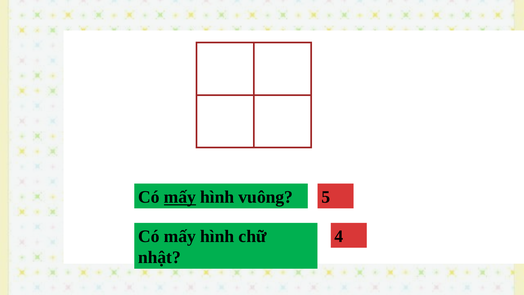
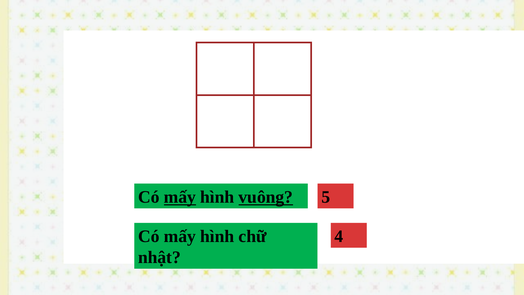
vuông underline: none -> present
